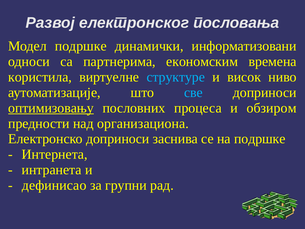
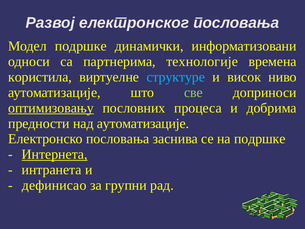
економским: економским -> технологије
све colour: light blue -> light green
обзиром: обзиром -> добрима
над организациона: организациона -> аутоматизације
Електронско доприноси: доприноси -> пословања
Интернета underline: none -> present
